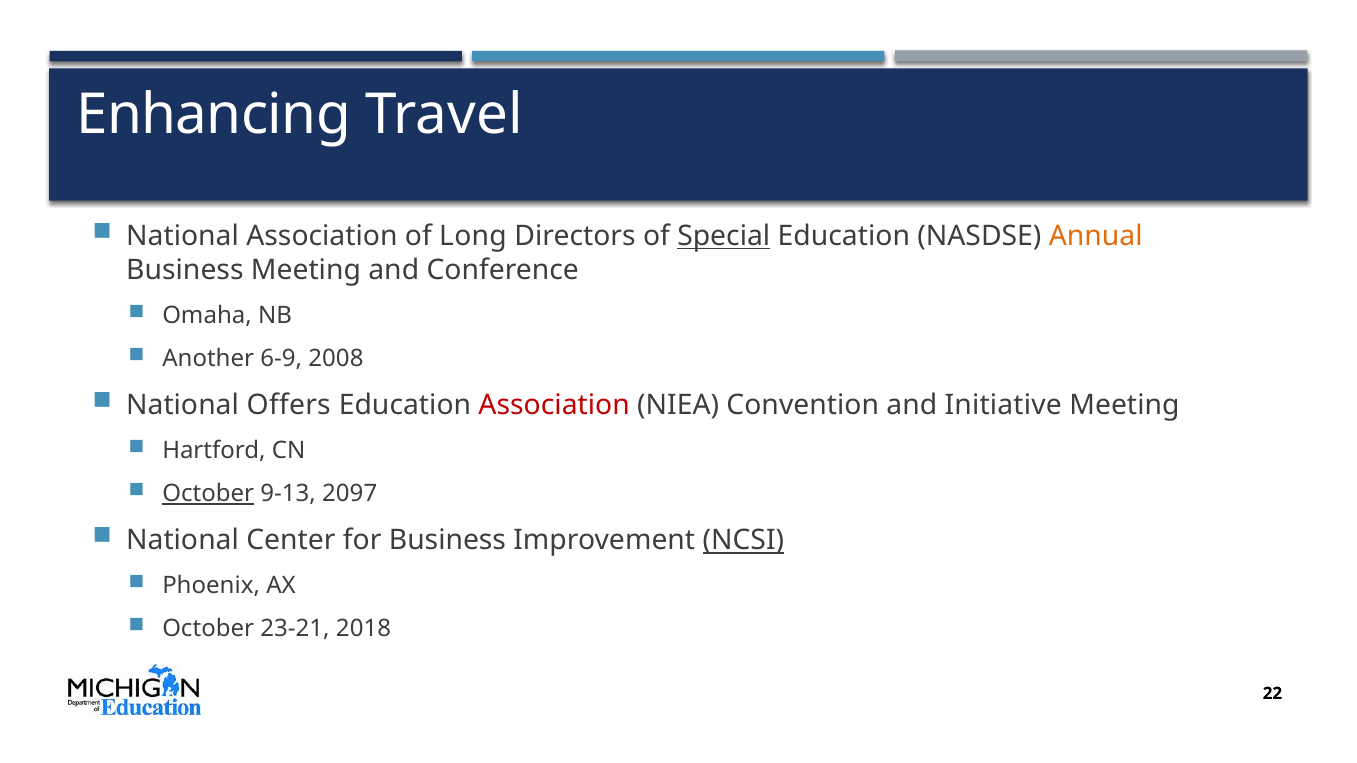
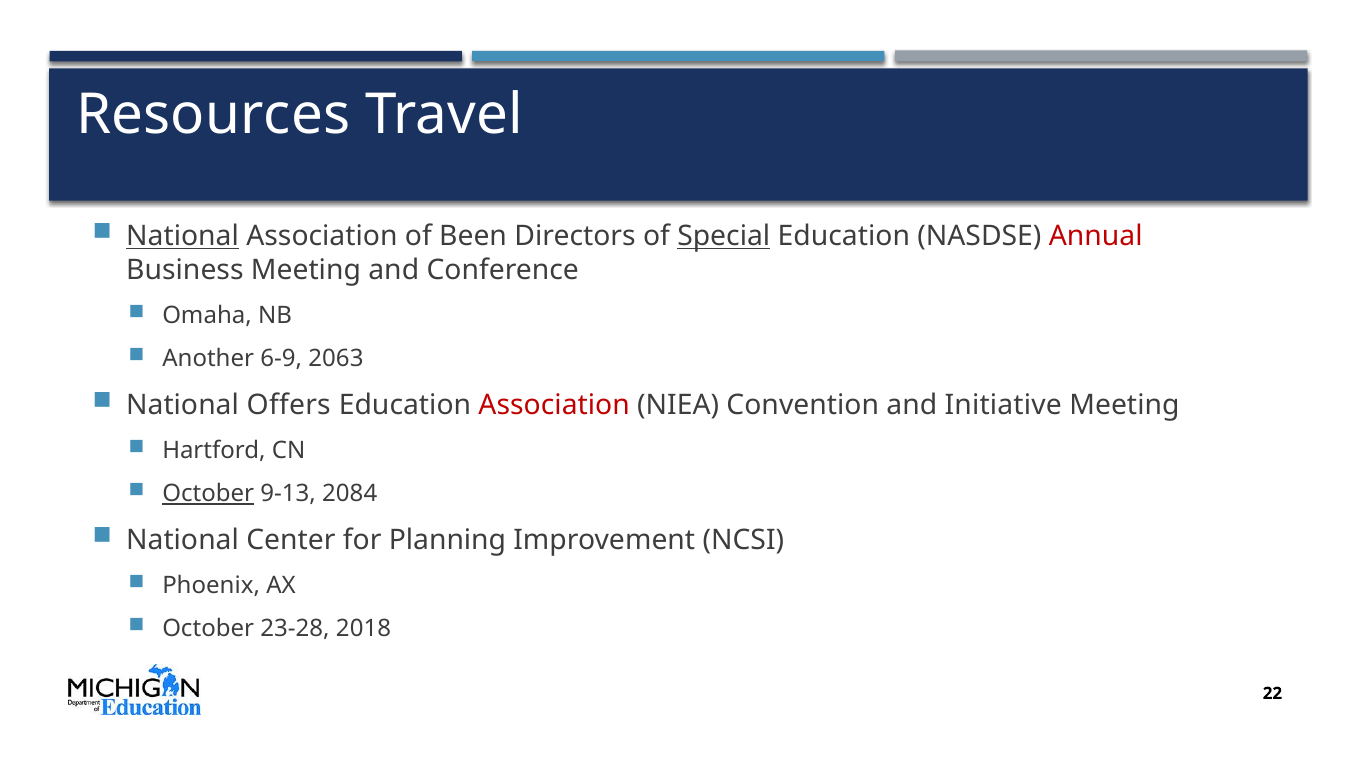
Enhancing: Enhancing -> Resources
National at (183, 237) underline: none -> present
Long: Long -> Been
Annual colour: orange -> red
2008: 2008 -> 2063
2097: 2097 -> 2084
for Business: Business -> Planning
NCSI underline: present -> none
23-21: 23-21 -> 23-28
